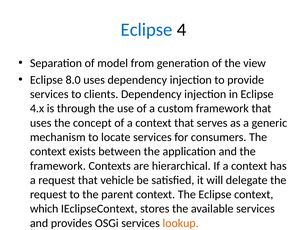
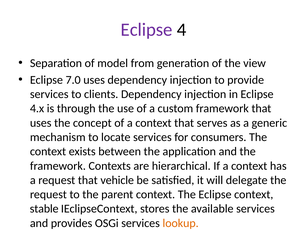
Eclipse at (147, 30) colour: blue -> purple
8.0: 8.0 -> 7.0
which: which -> stable
